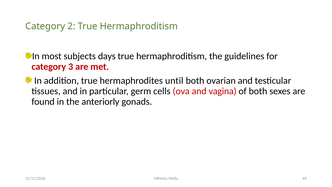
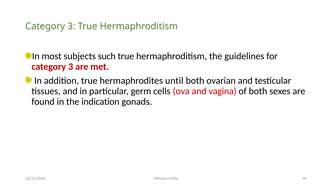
2 at (71, 26): 2 -> 3
days: days -> such
anteriorly: anteriorly -> indication
